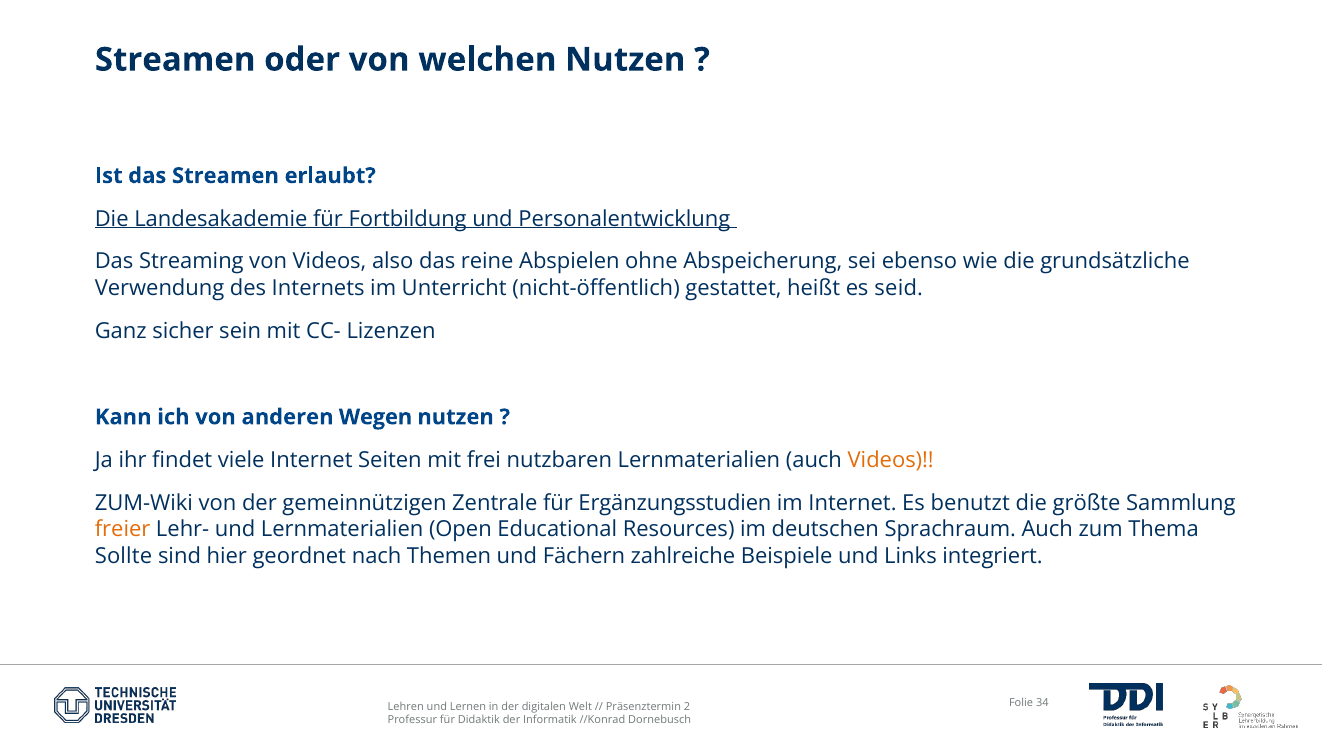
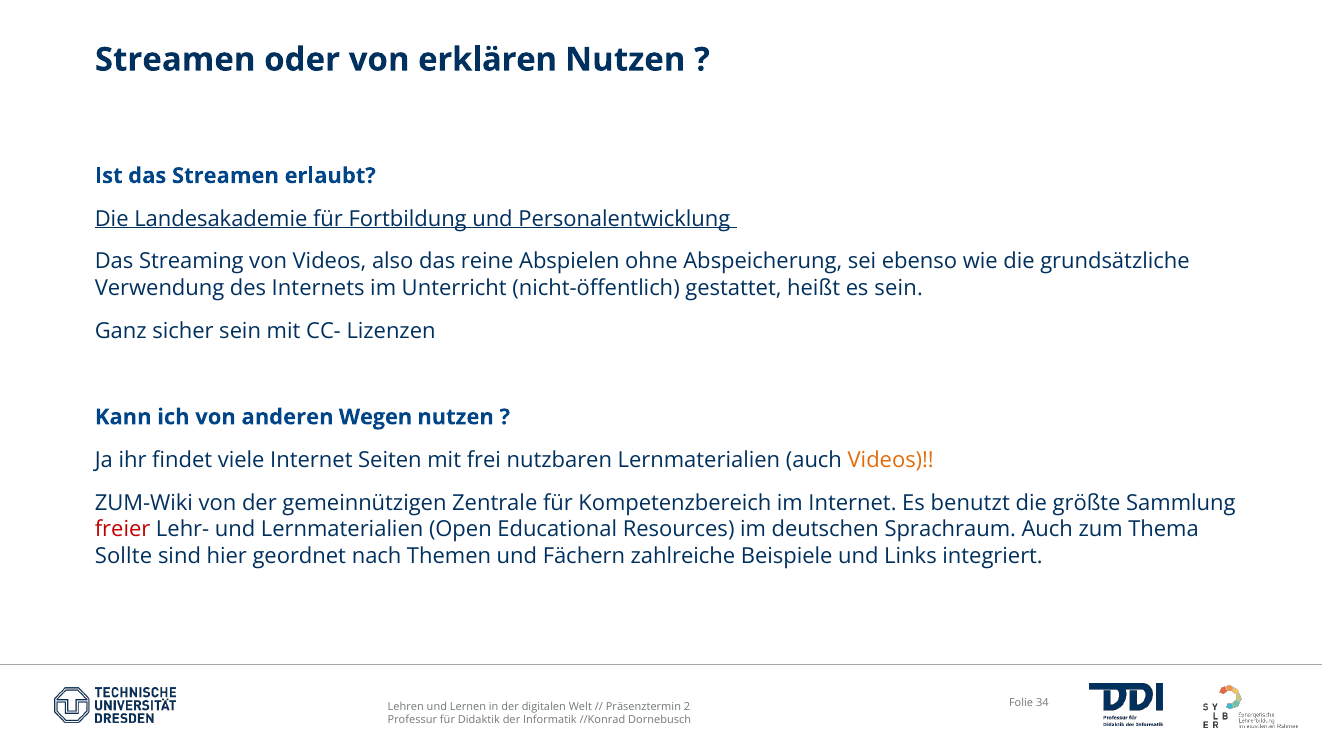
welchen: welchen -> erklären
es seid: seid -> sein
Ergänzungsstudien: Ergänzungsstudien -> Kompetenzbereich
freier colour: orange -> red
